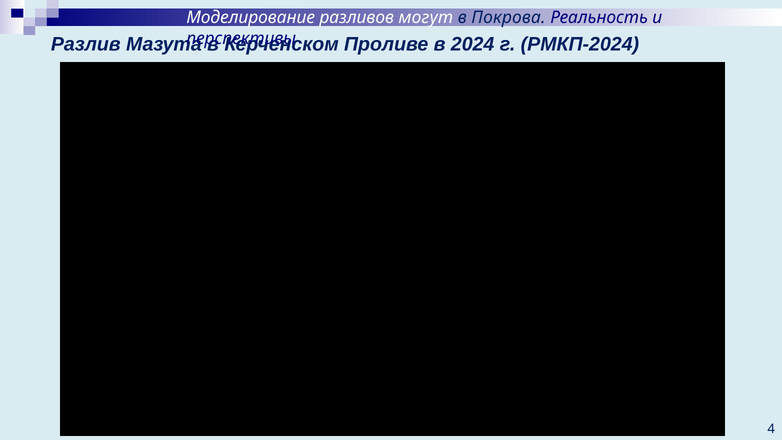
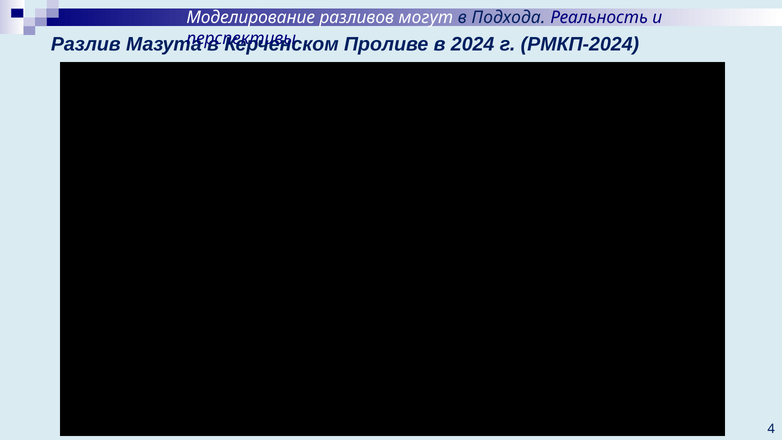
Покрова: Покрова -> Подхода
